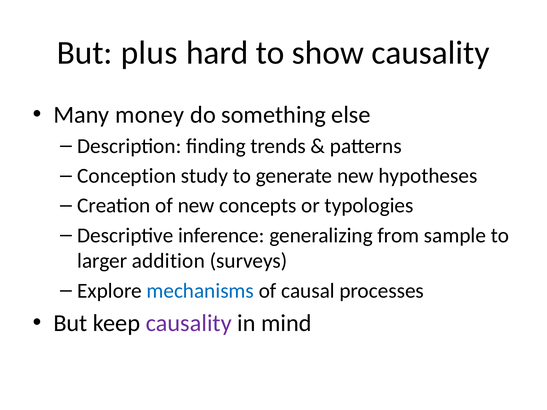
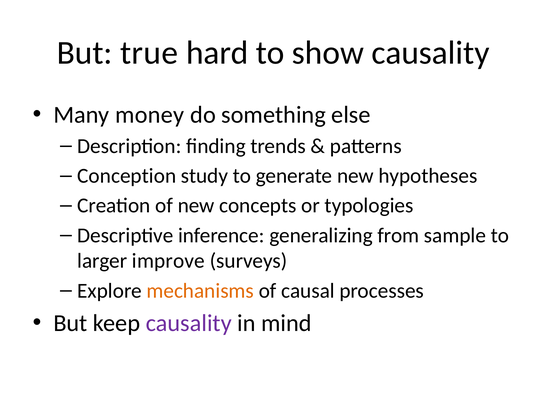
plus: plus -> true
addition: addition -> improve
mechanisms colour: blue -> orange
